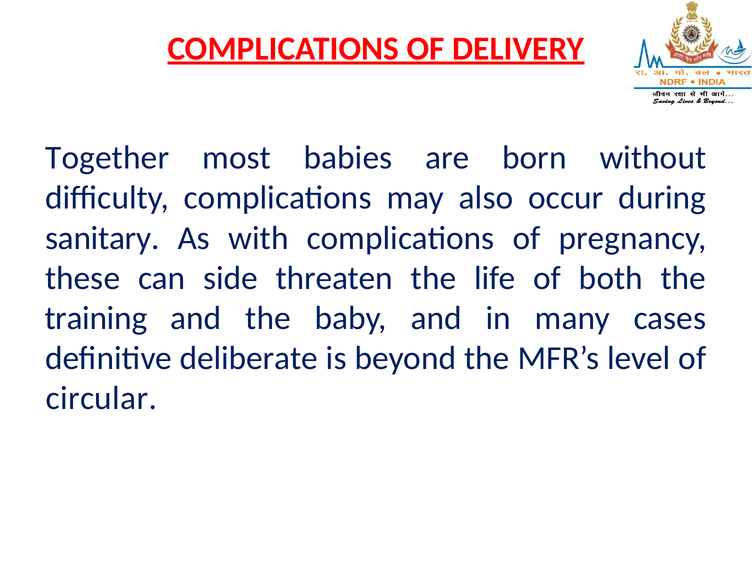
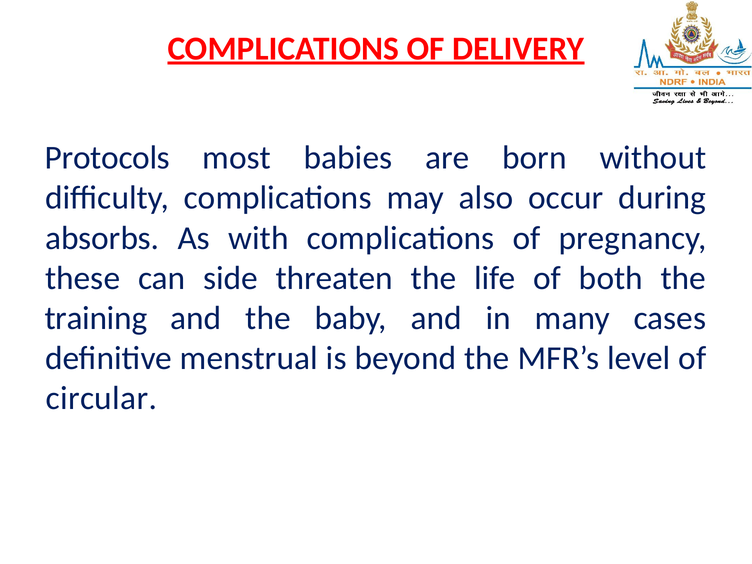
Together: Together -> Protocols
sanitary: sanitary -> absorbs
deliberate: deliberate -> menstrual
